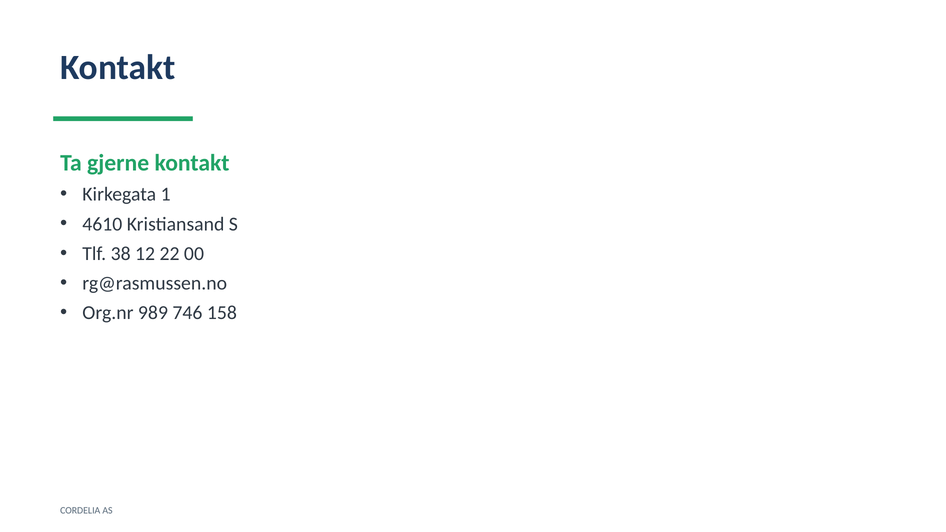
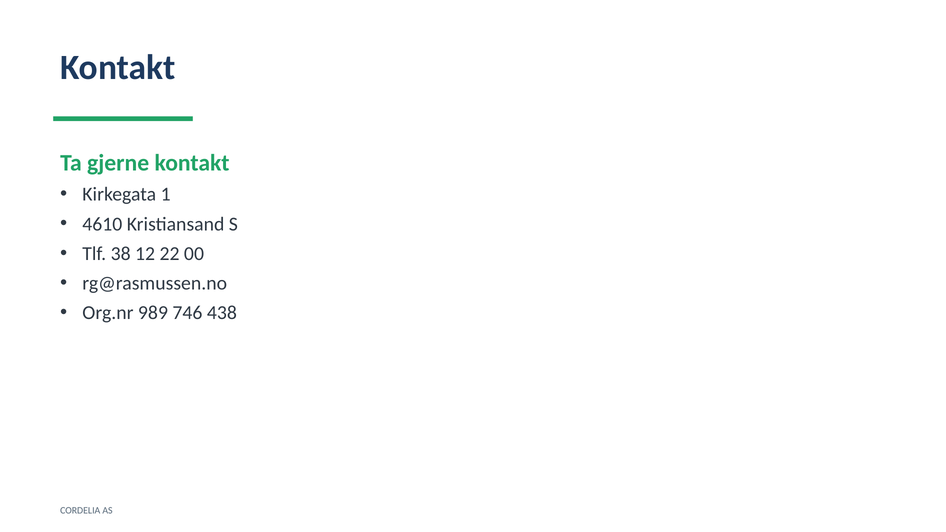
158: 158 -> 438
